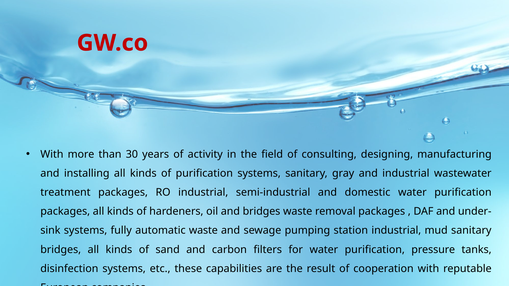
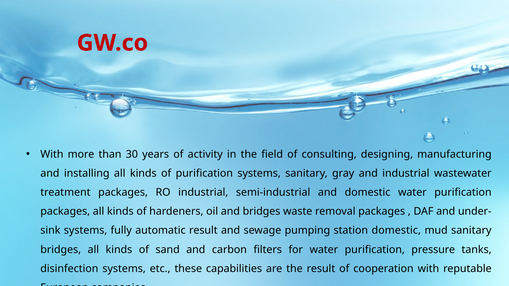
automatic waste: waste -> result
station industrial: industrial -> domestic
